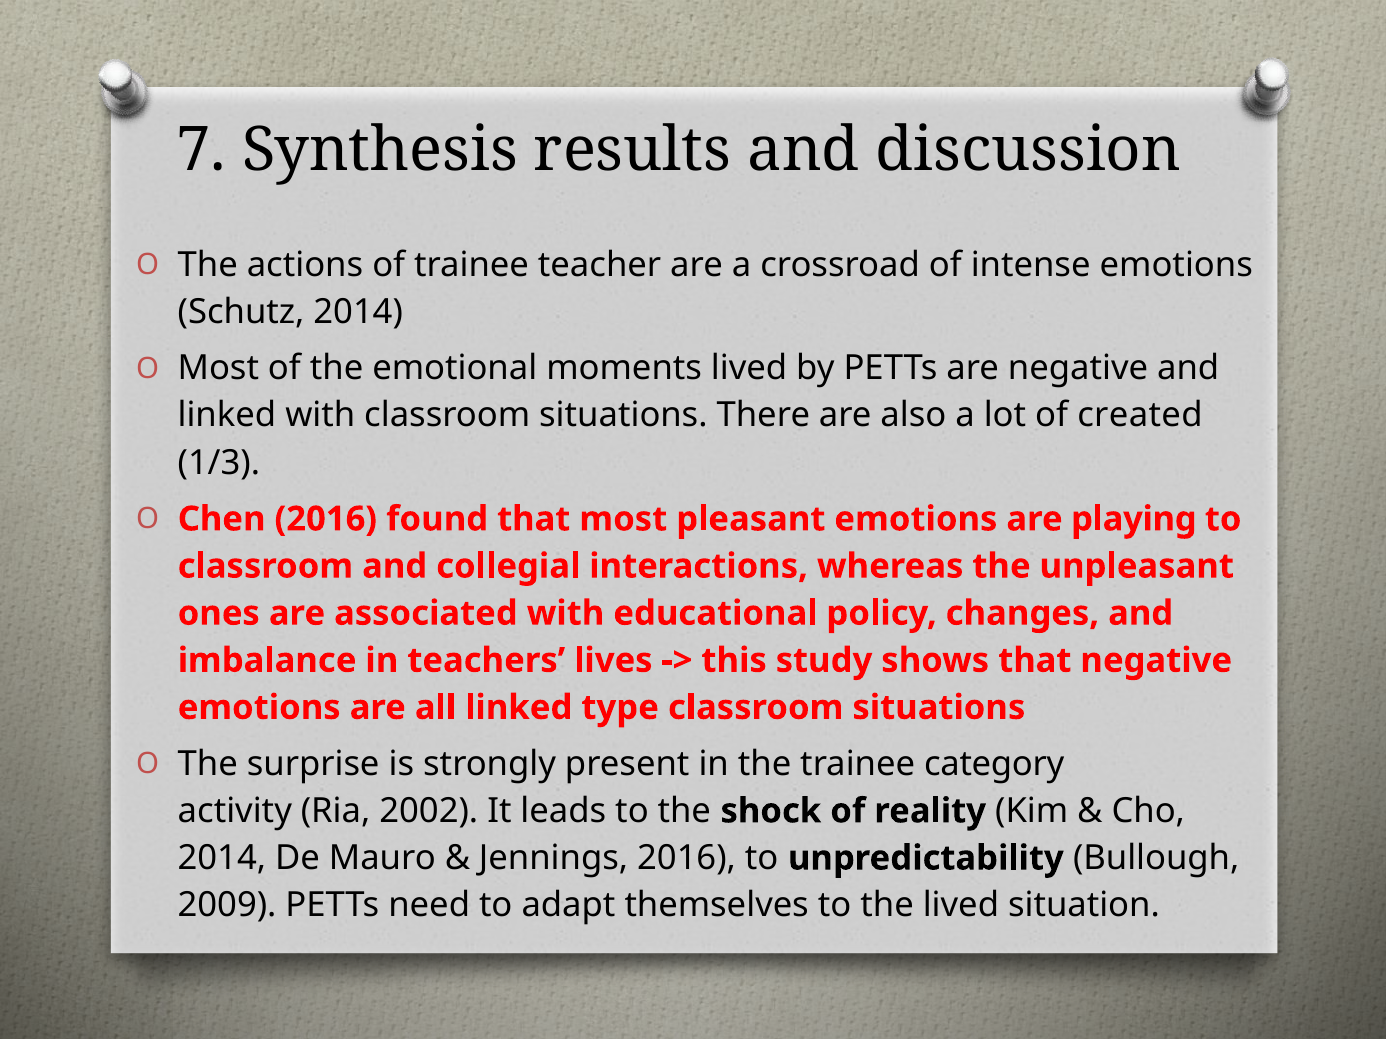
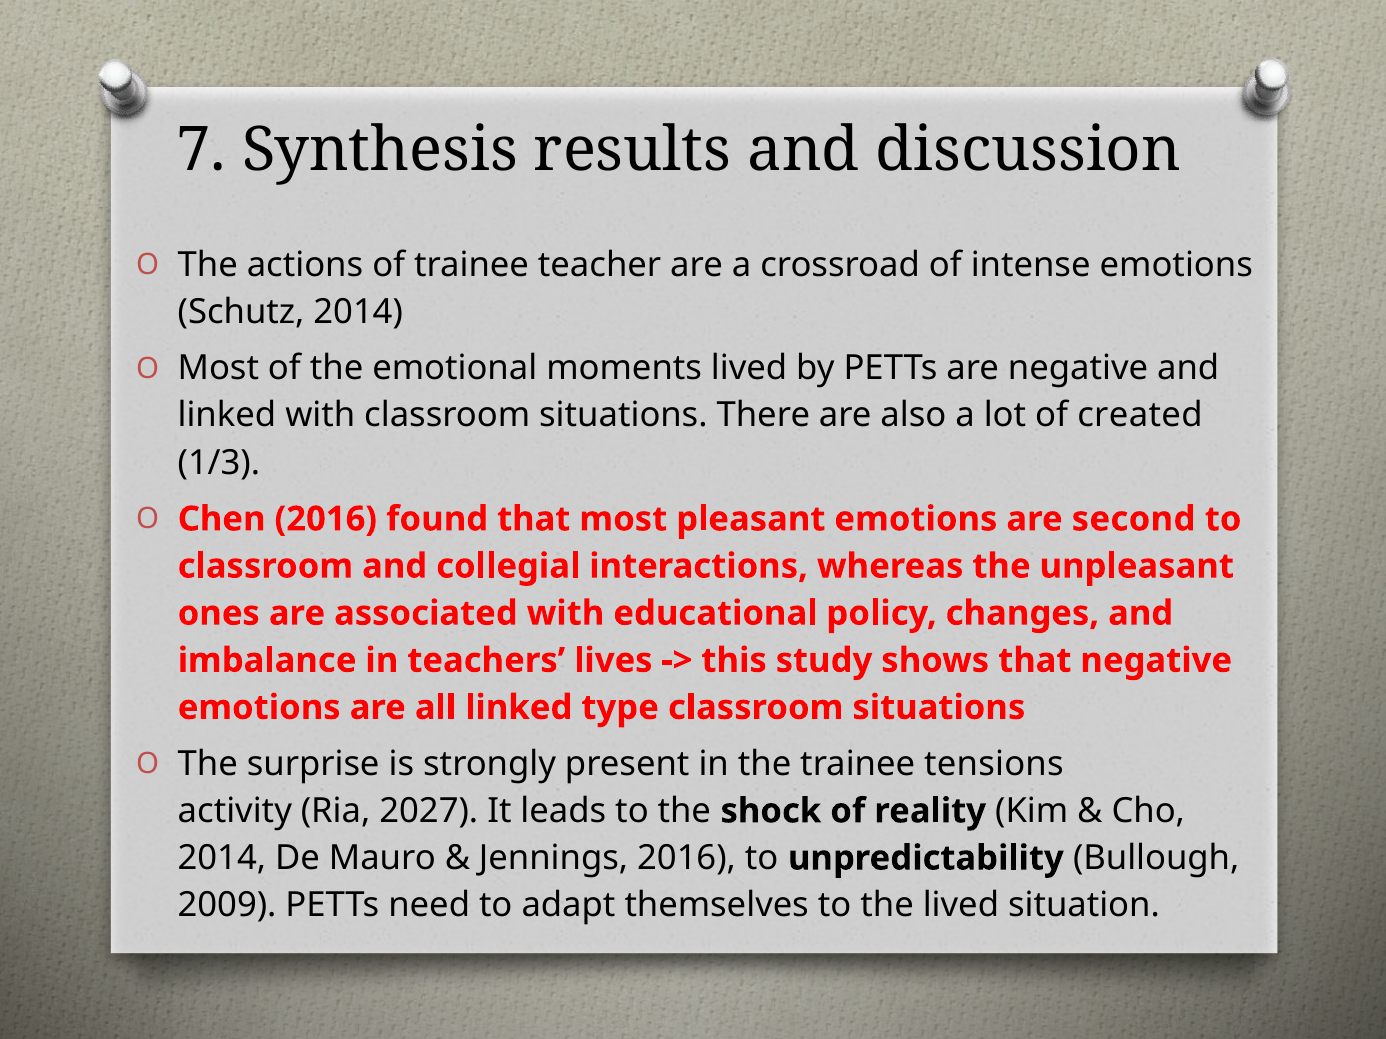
playing: playing -> second
category: category -> tensions
2002: 2002 -> 2027
